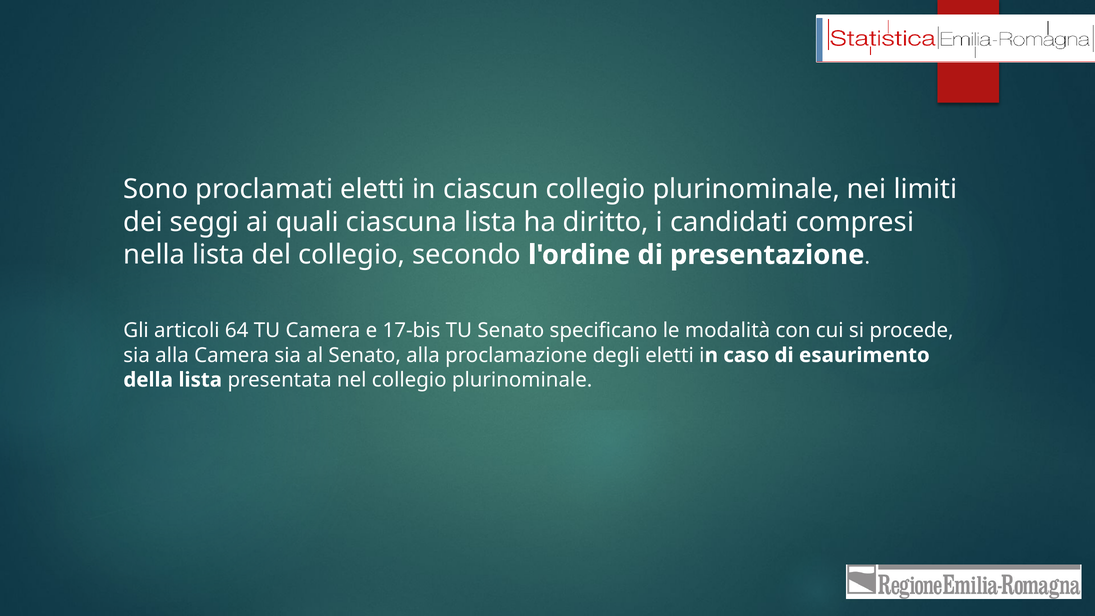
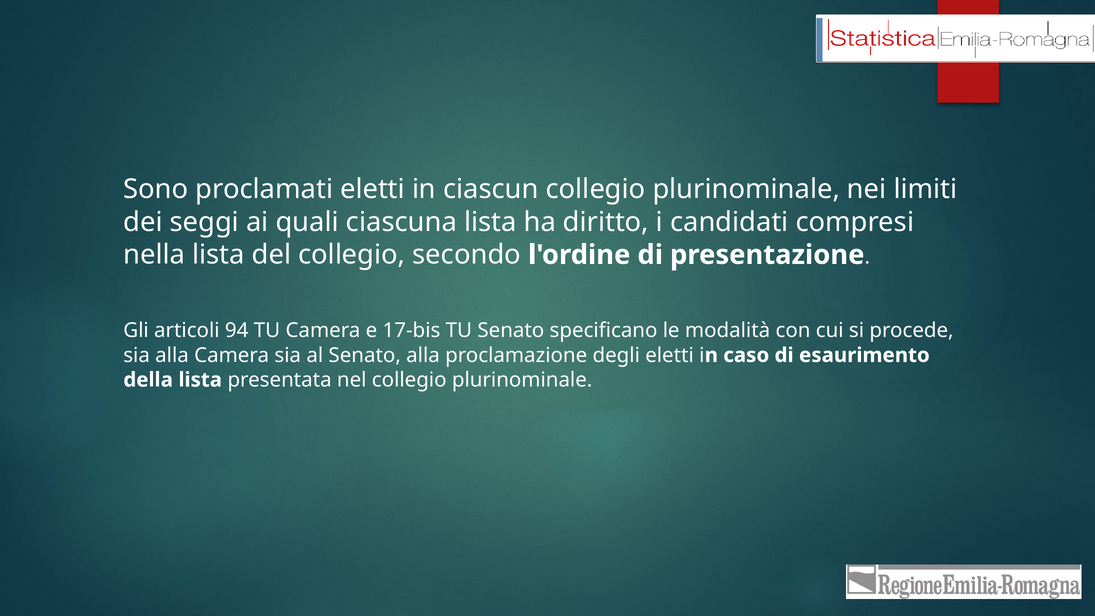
64: 64 -> 94
